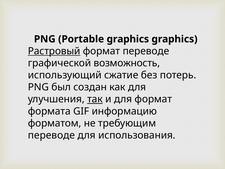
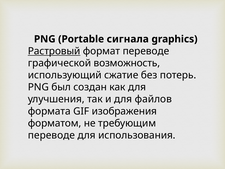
Portable graphics: graphics -> сигнала
так underline: present -> none
для формат: формат -> файлов
информацию: информацию -> изображения
